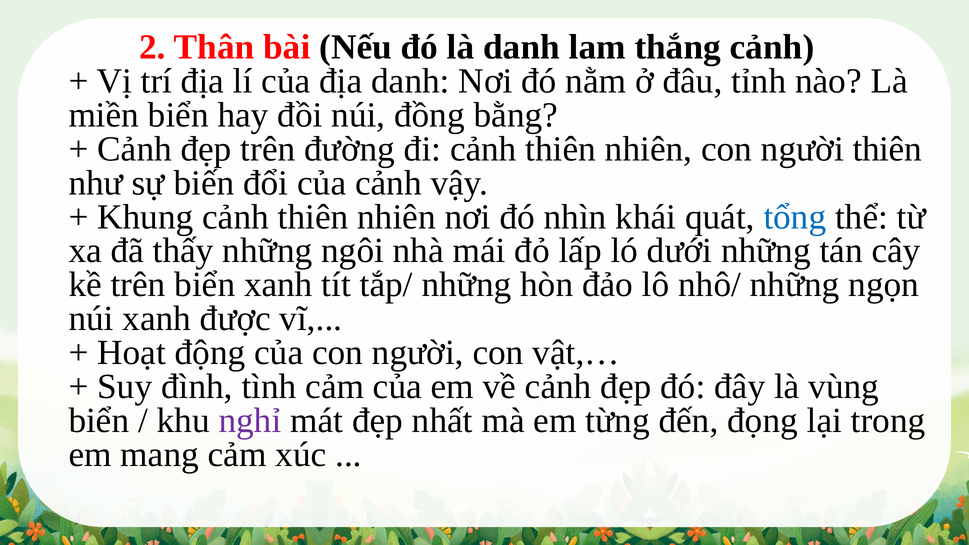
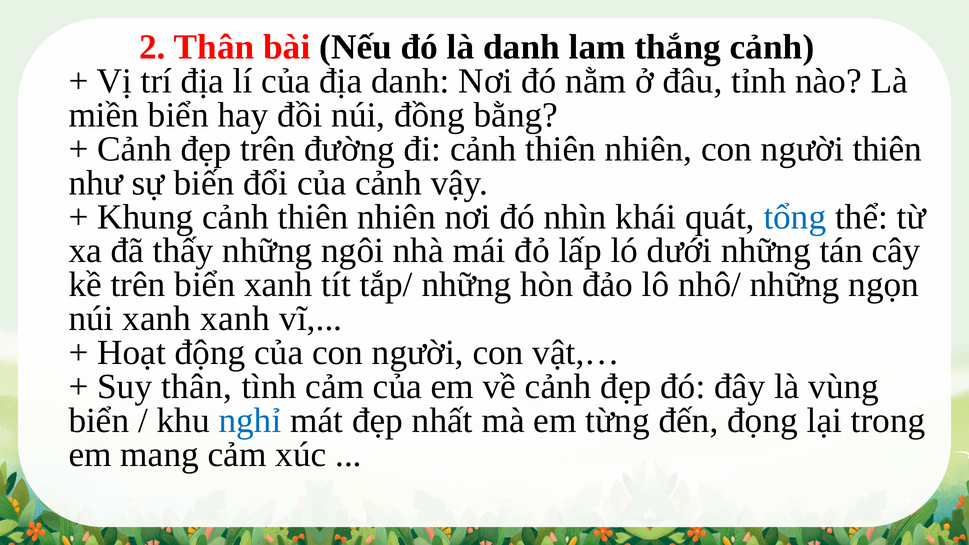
xanh được: được -> xanh
Suy đình: đình -> thân
nghỉ colour: purple -> blue
